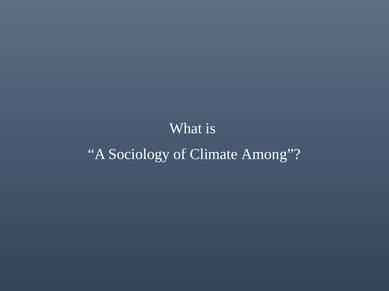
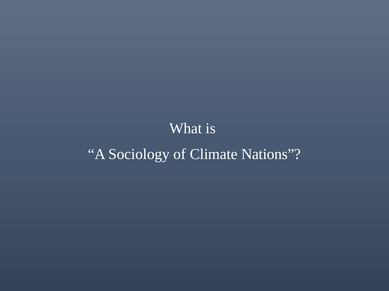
Among: Among -> Nations
